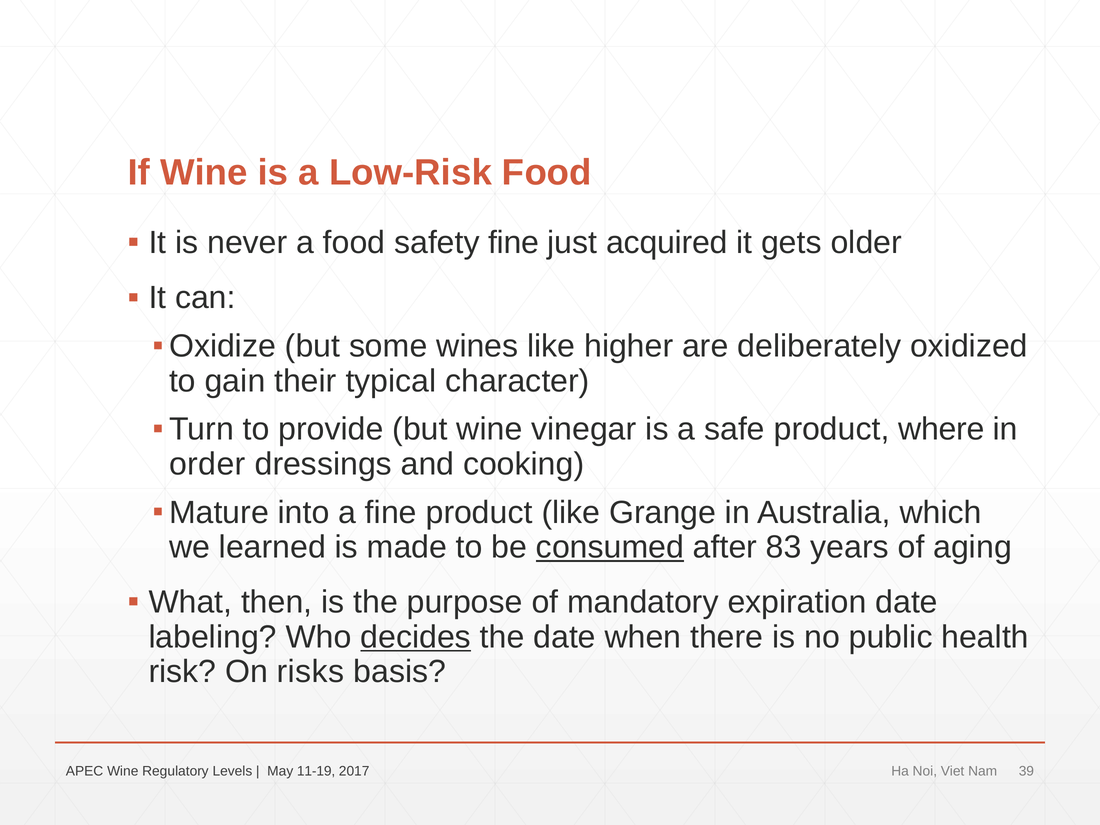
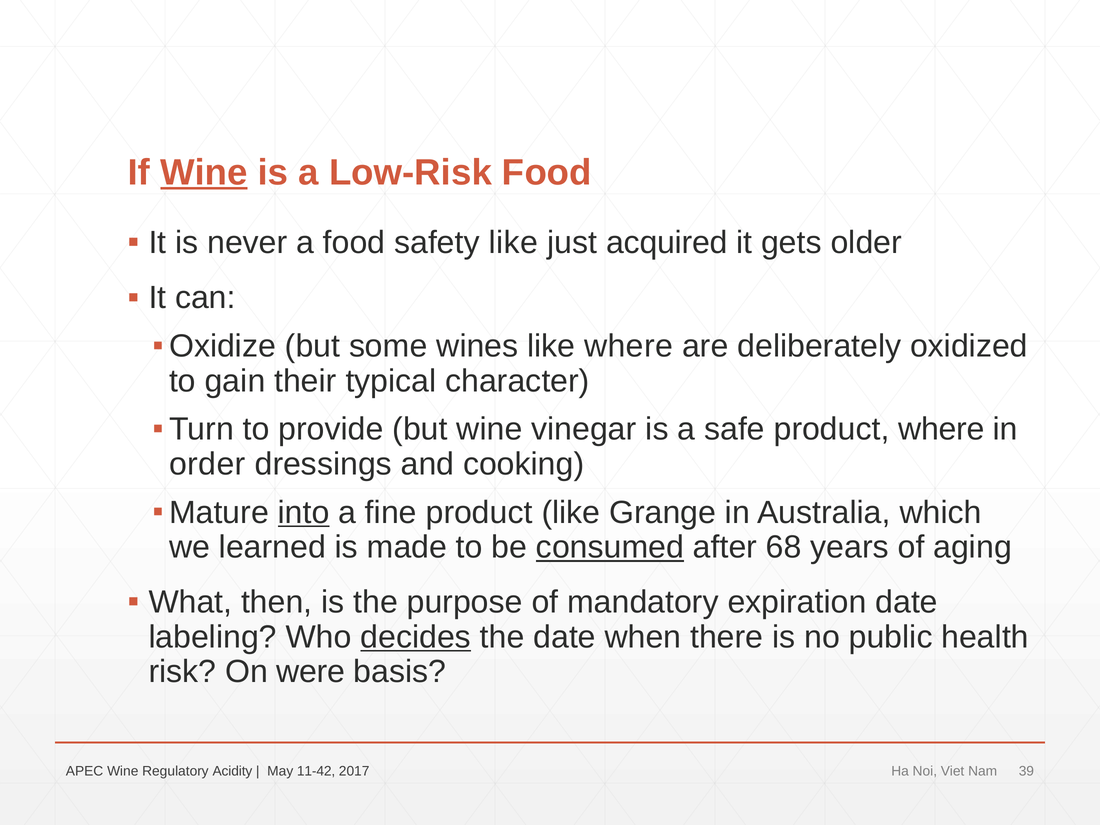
Wine at (204, 173) underline: none -> present
safety fine: fine -> like
like higher: higher -> where
into underline: none -> present
83: 83 -> 68
risks: risks -> were
Levels: Levels -> Acidity
11-19: 11-19 -> 11-42
